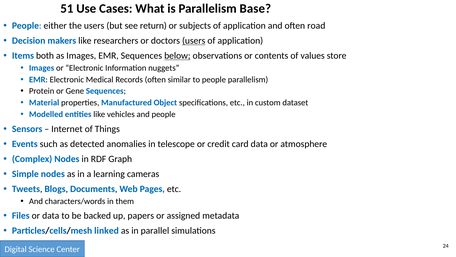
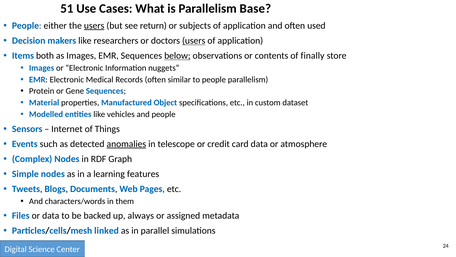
users at (94, 26) underline: none -> present
road: road -> used
values: values -> finally
anomalies underline: none -> present
cameras: cameras -> features
papers: papers -> always
